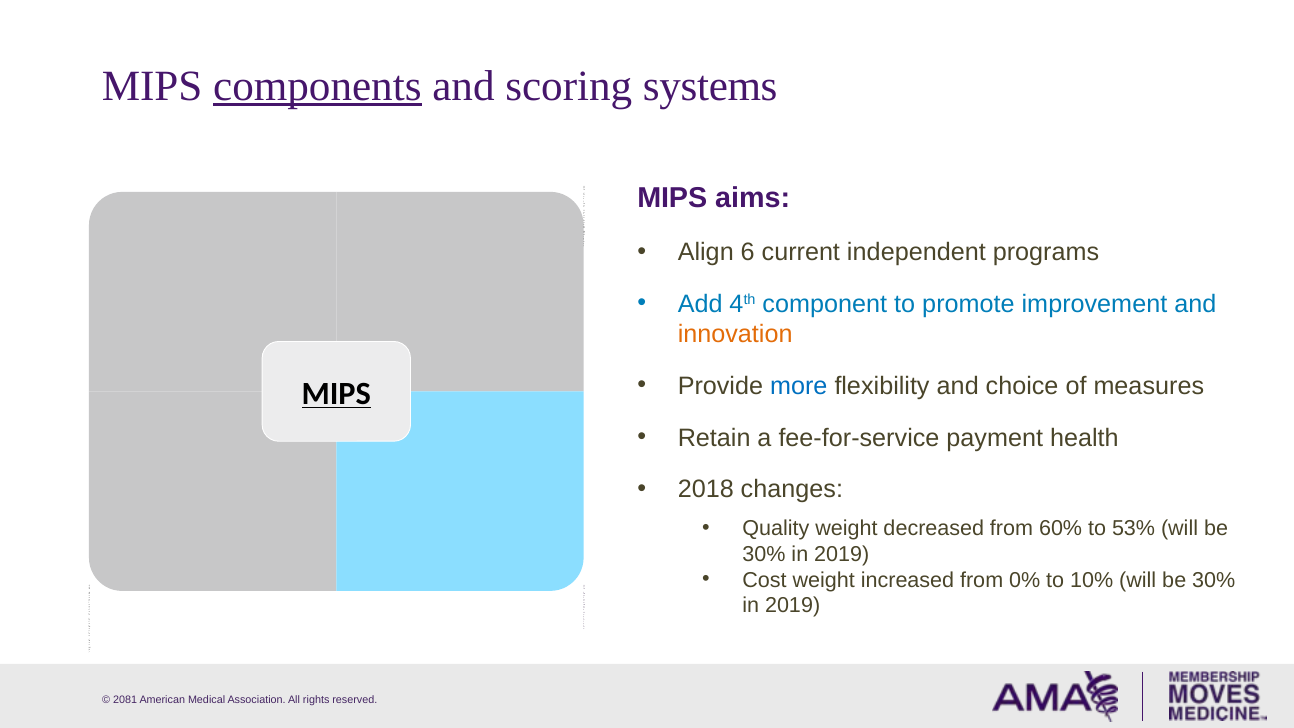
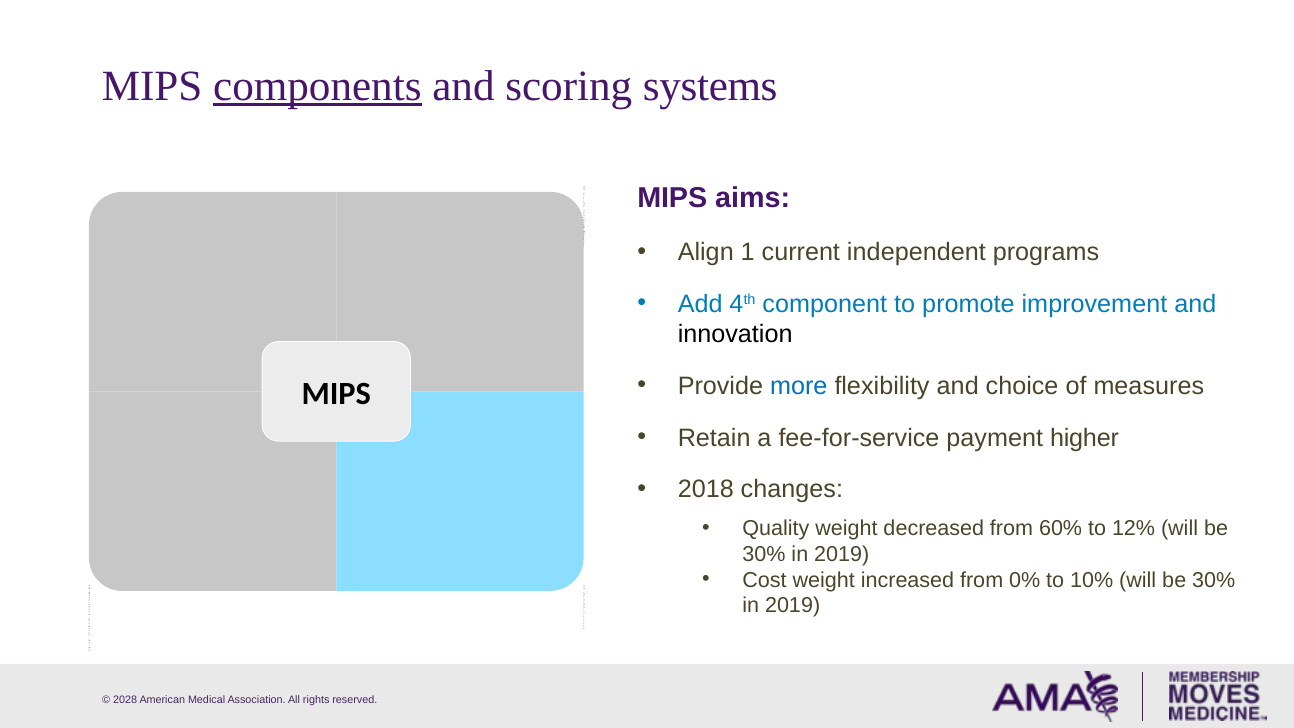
6: 6 -> 1
innovation colour: orange -> black
MIPS at (336, 394) underline: present -> none
health: health -> higher
53%: 53% -> 12%
2081: 2081 -> 2028
